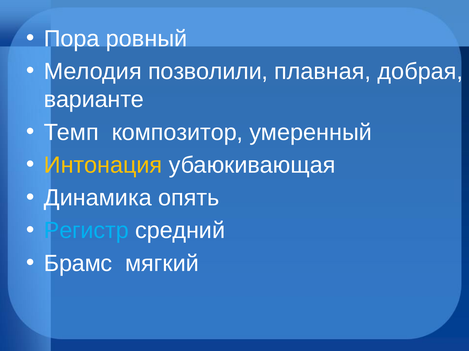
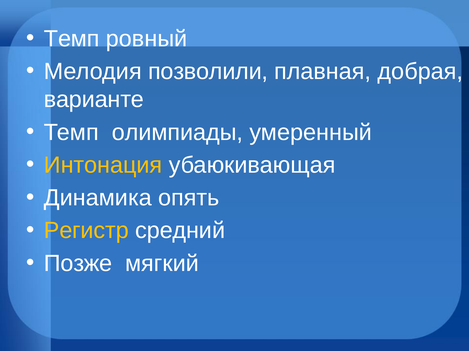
Пора at (72, 39): Пора -> Темп
композитор: композитор -> олимпиады
Регистр colour: light blue -> yellow
Брамс: Брамс -> Позже
